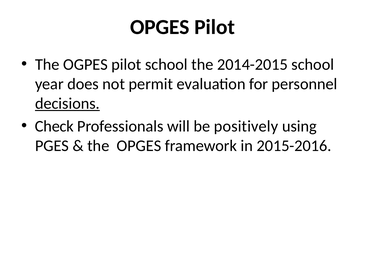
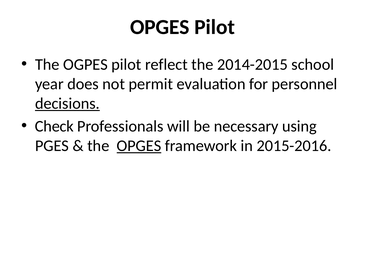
pilot school: school -> reflect
positively: positively -> necessary
OPGES at (139, 146) underline: none -> present
